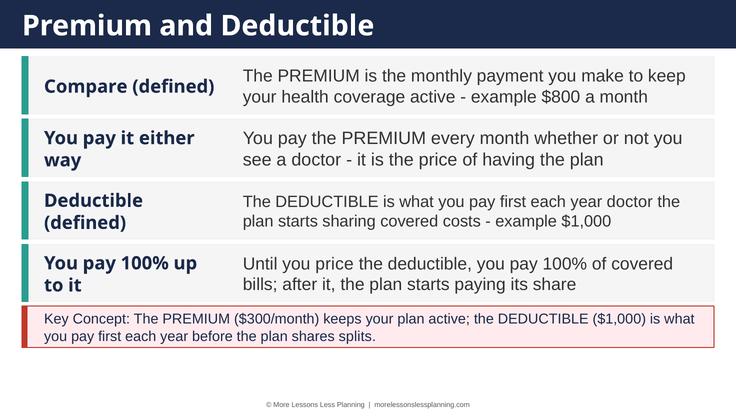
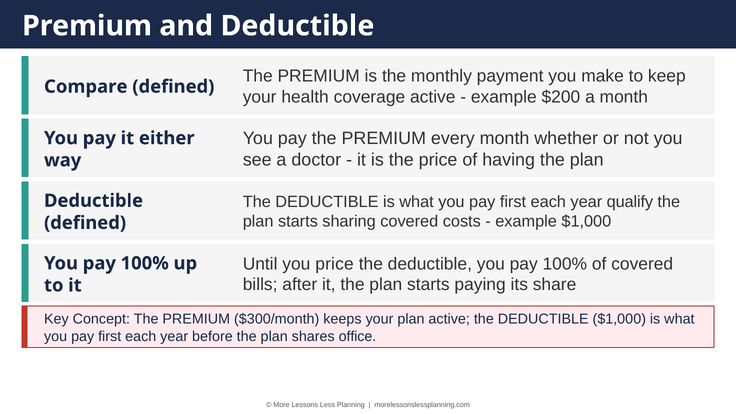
$800: $800 -> $200
year doctor: doctor -> qualify
splits: splits -> office
